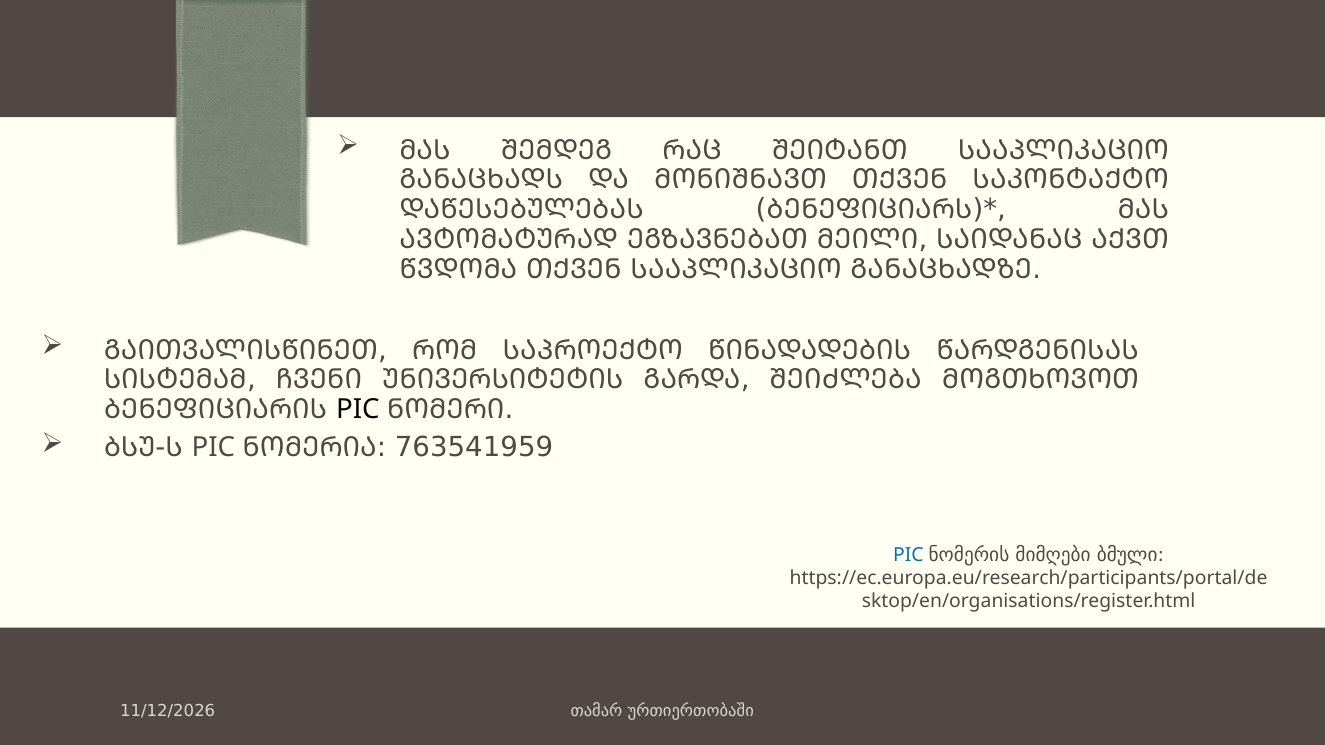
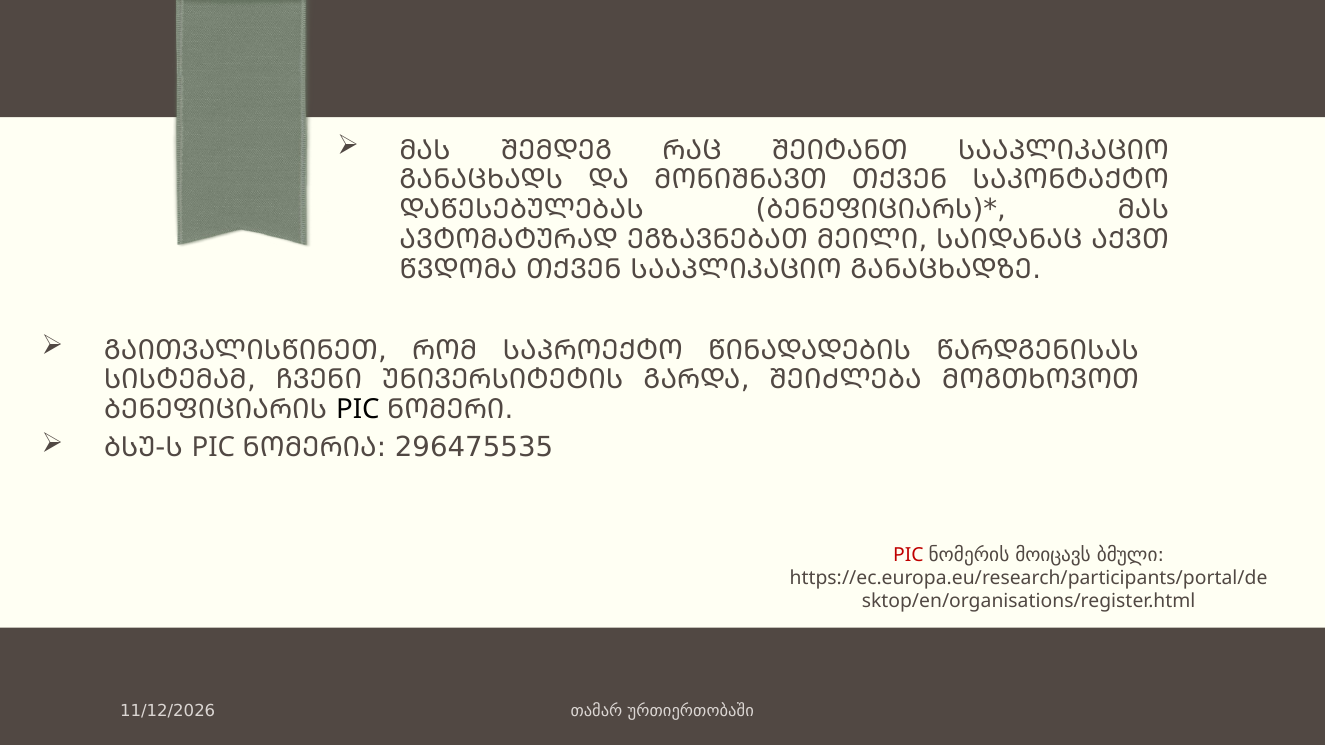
763541959: 763541959 -> 296475535
PIC at (908, 555) colour: blue -> red
მიმღები: მიმღები -> მოიცავს
